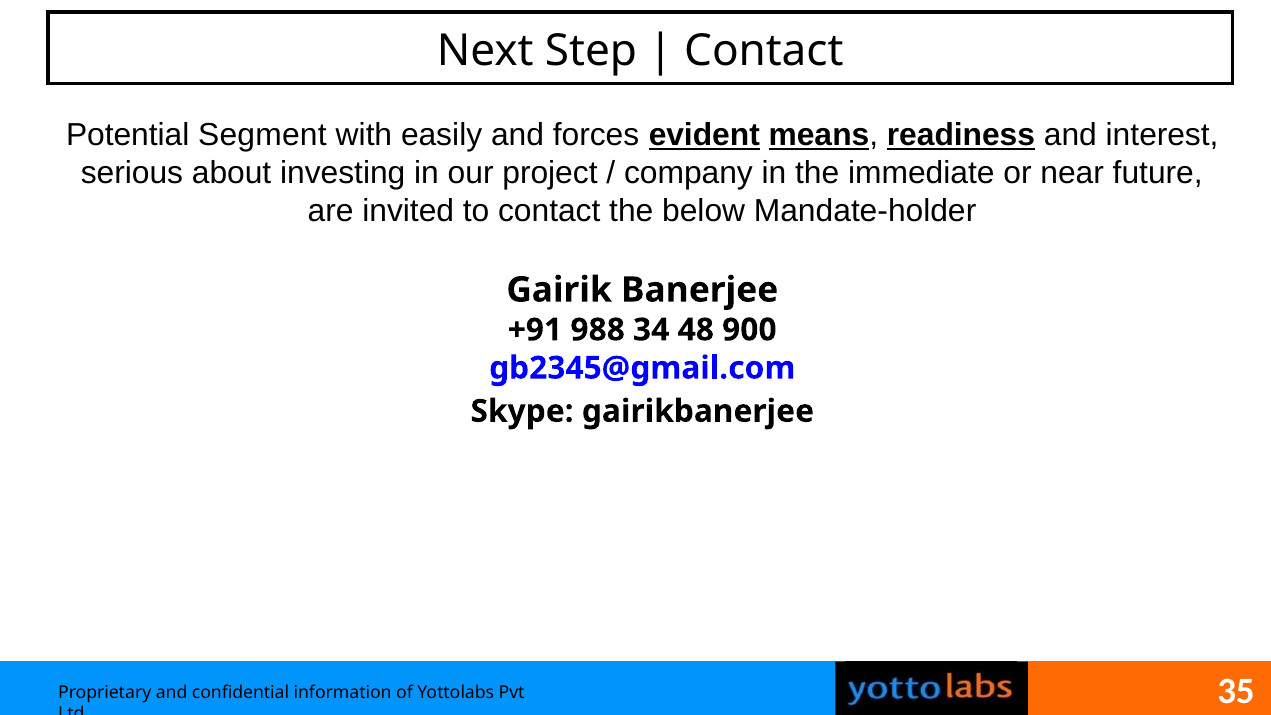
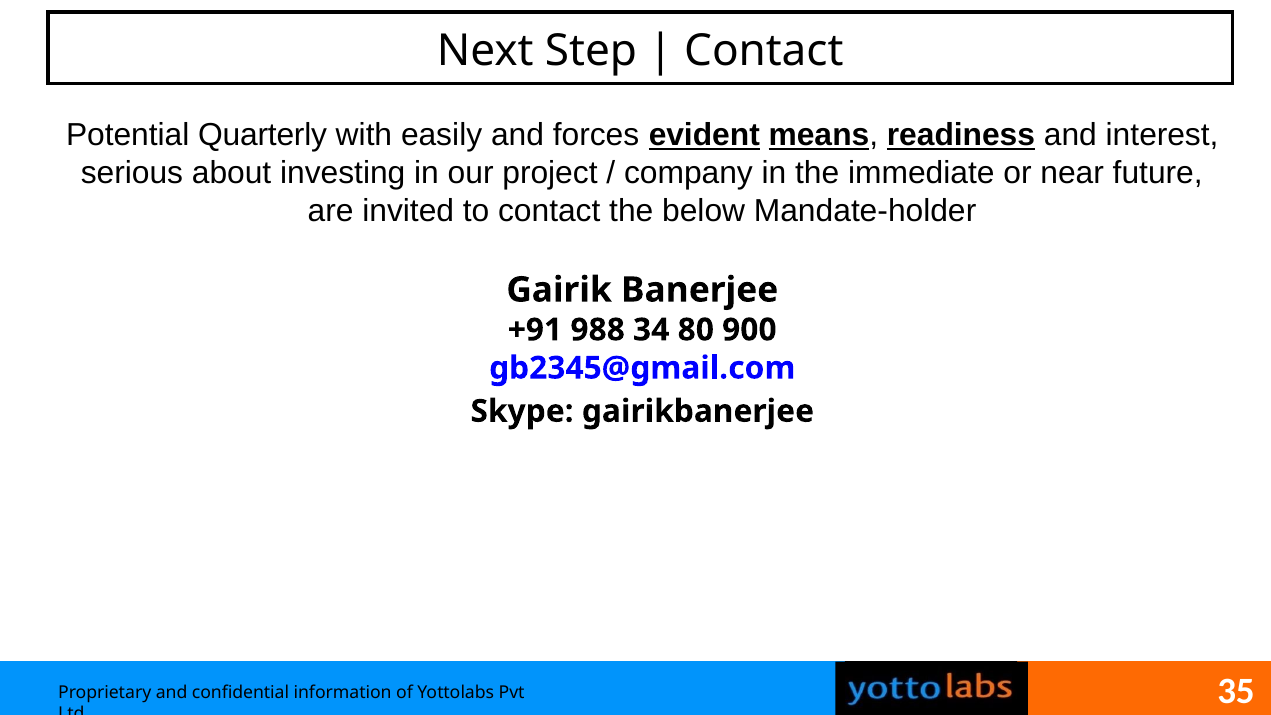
Segment: Segment -> Quarterly
48: 48 -> 80
